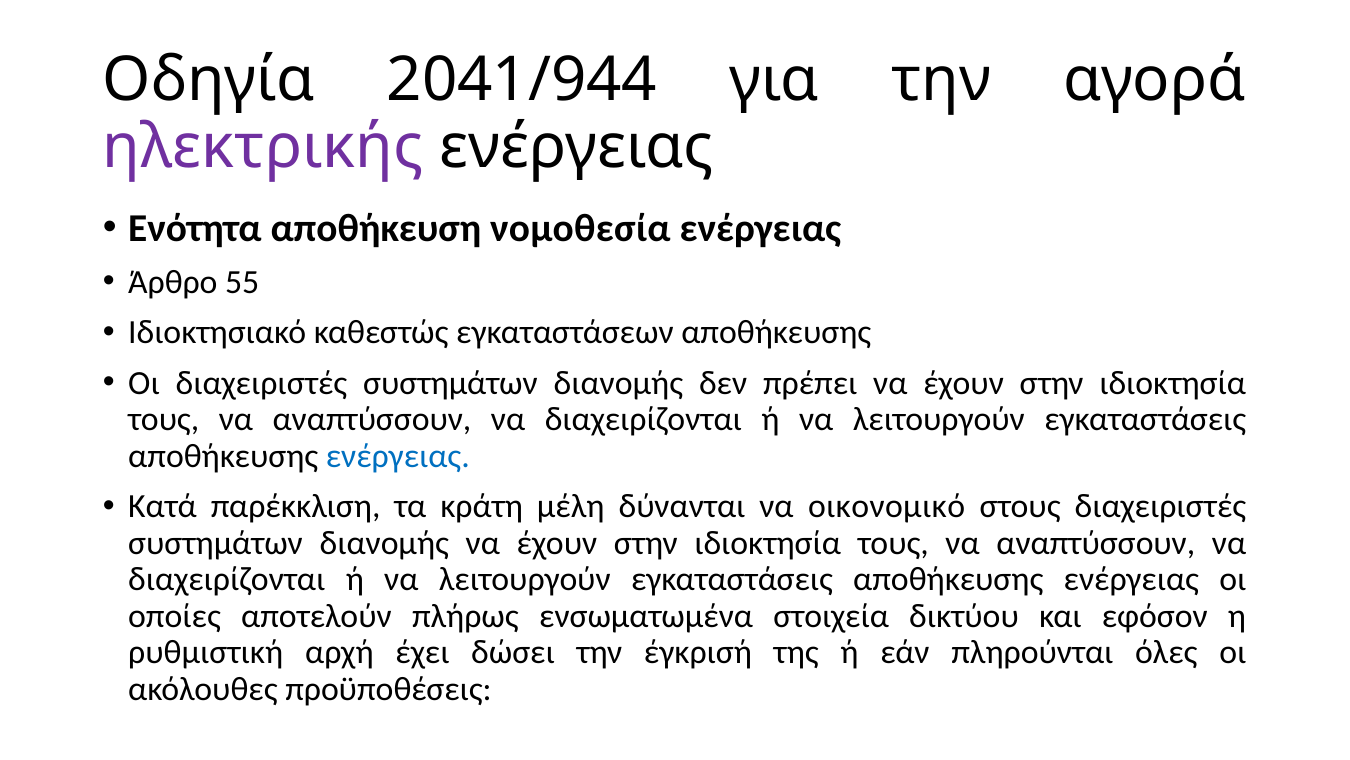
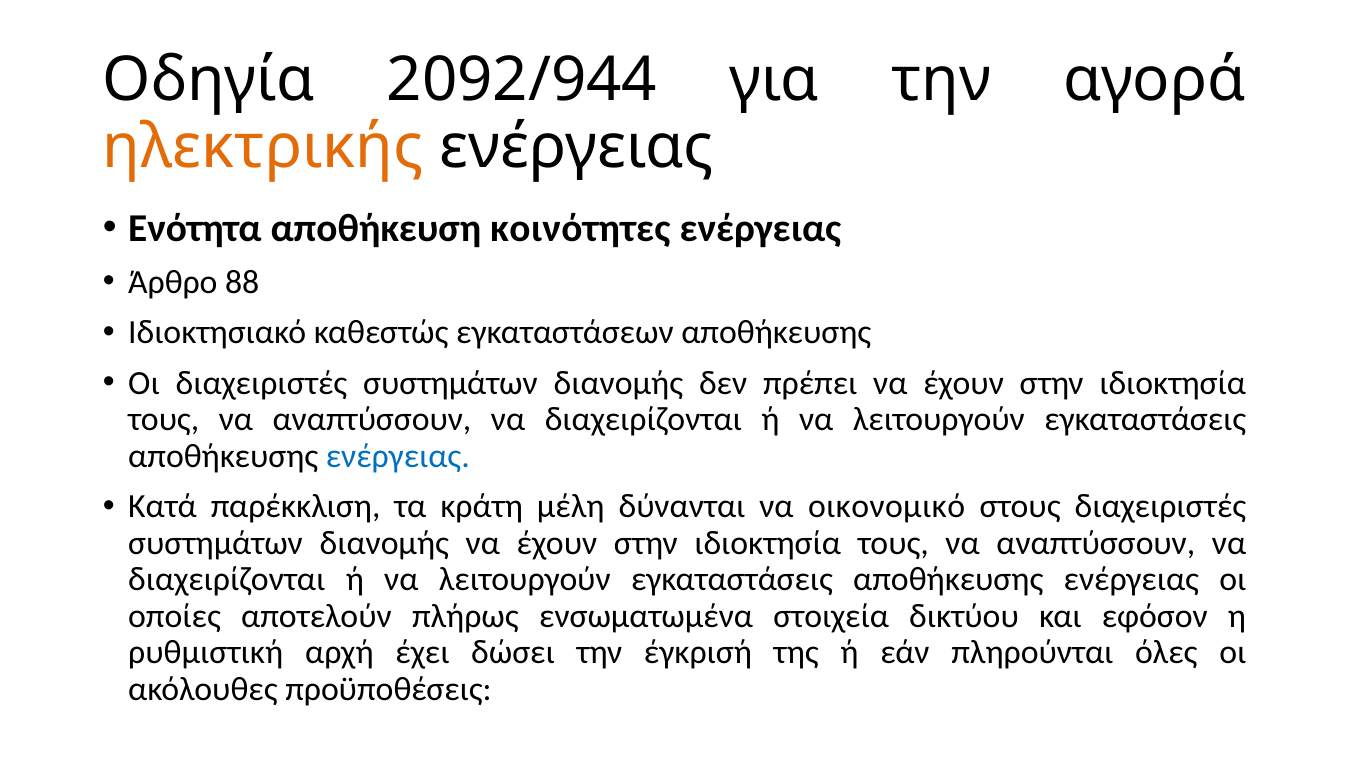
2041/944: 2041/944 -> 2092/944
ηλεκτρικής colour: purple -> orange
νομοθεσία: νομοθεσία -> κοινότητες
55: 55 -> 88
